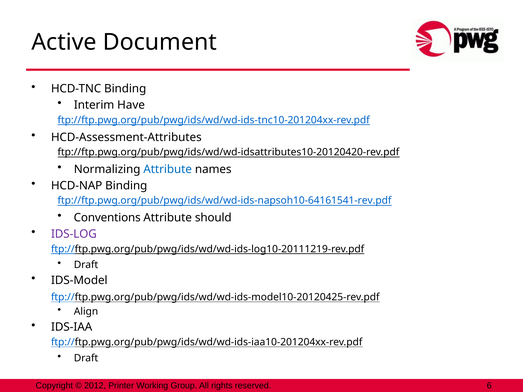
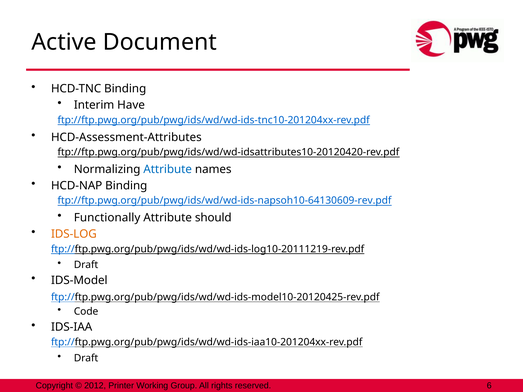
ftp://ftp.pwg.org/pub/pwg/ids/wd/wd-ids-napsoh10-64161541-rev.pdf: ftp://ftp.pwg.org/pub/pwg/ids/wd/wd-ids-napsoh10-64161541-rev.pdf -> ftp://ftp.pwg.org/pub/pwg/ids/wd/wd-ids-napsoh10-64130609-rev.pdf
Conventions: Conventions -> Functionally
IDS-LOG colour: purple -> orange
Align: Align -> Code
